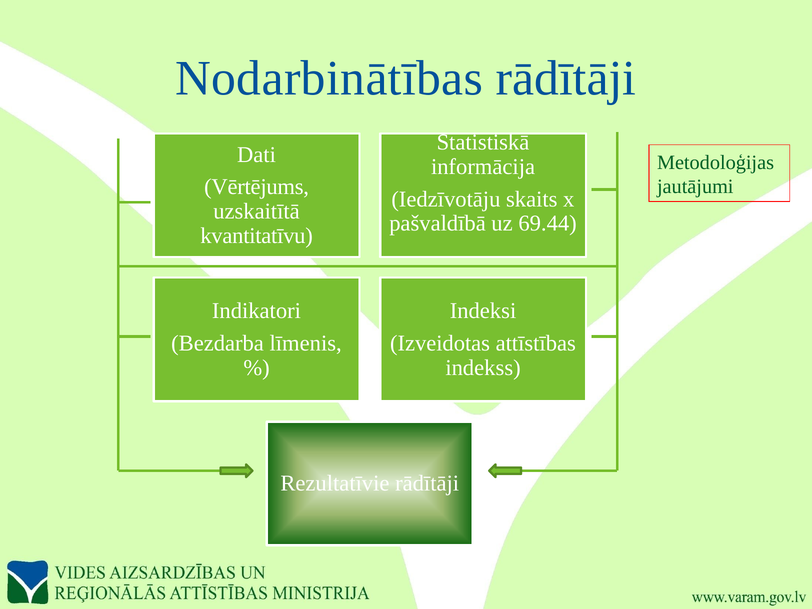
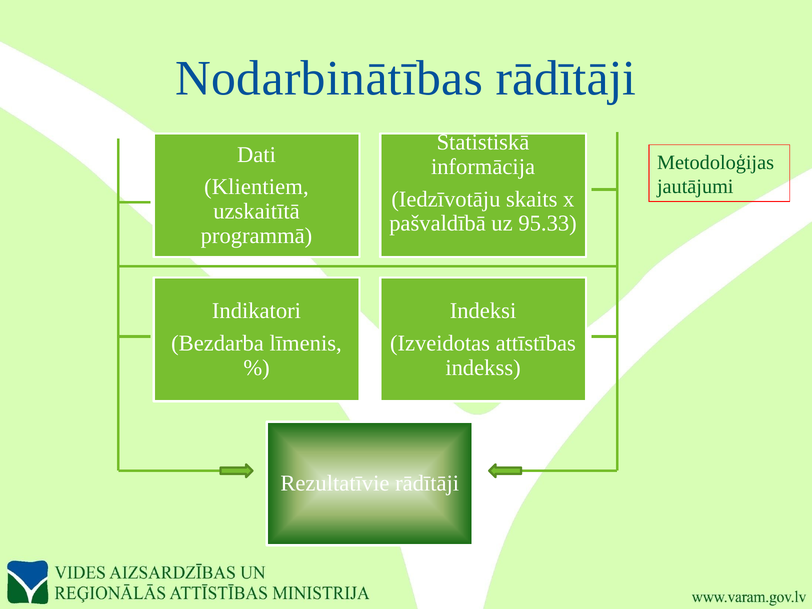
Vērtējums: Vērtējums -> Klientiem
69.44: 69.44 -> 95.33
kvantitatīvu: kvantitatīvu -> programmā
